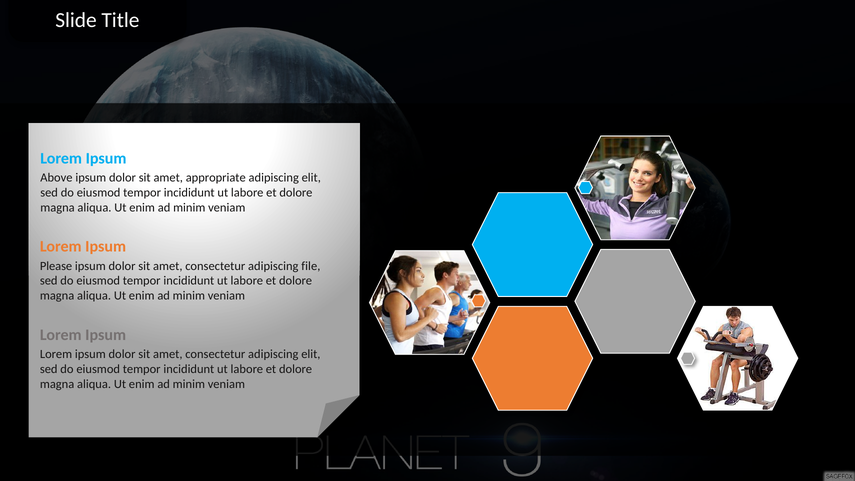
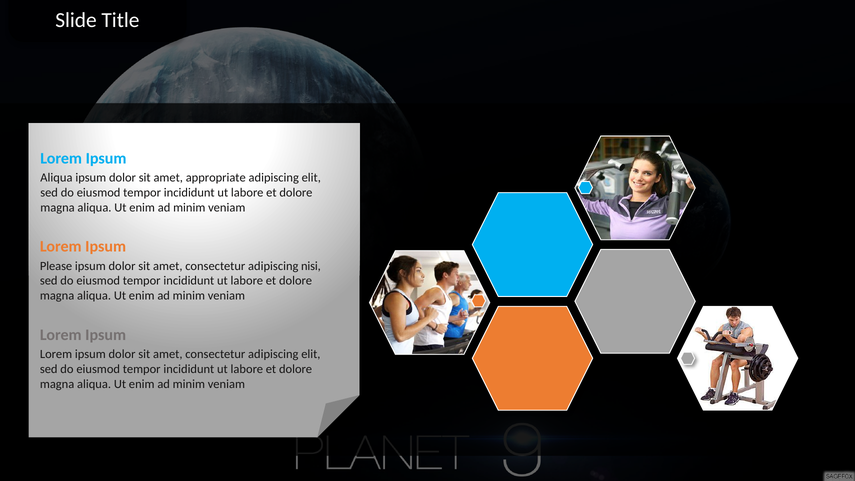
Above at (56, 178): Above -> Aliqua
file: file -> nisi
